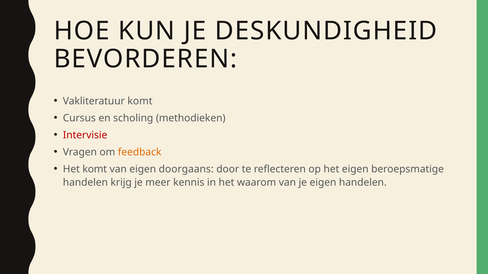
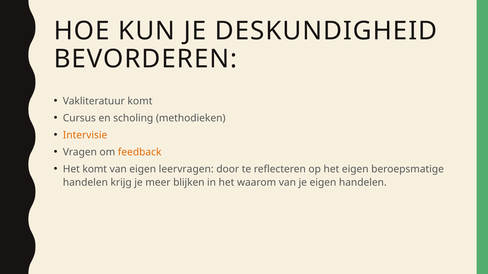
Intervisie colour: red -> orange
doorgaans: doorgaans -> leervragen
kennis: kennis -> blijken
